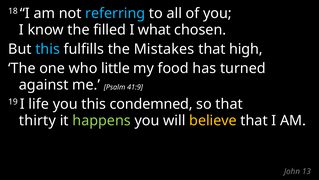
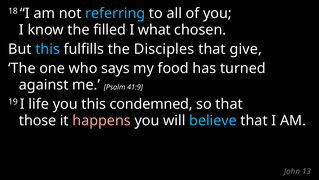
Mistakes: Mistakes -> Disciples
high: high -> give
little: little -> says
thirty: thirty -> those
happens colour: light green -> pink
believe colour: yellow -> light blue
